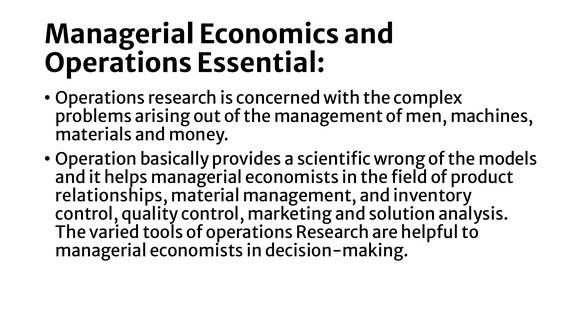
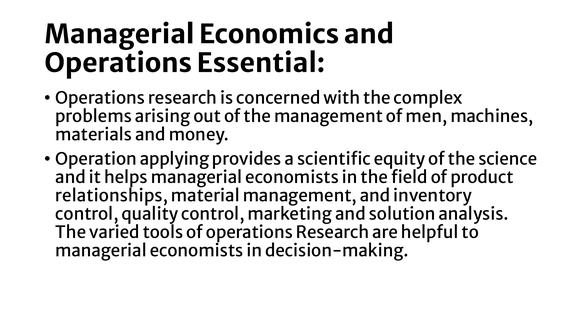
basically: basically -> applying
wrong: wrong -> equity
models: models -> science
